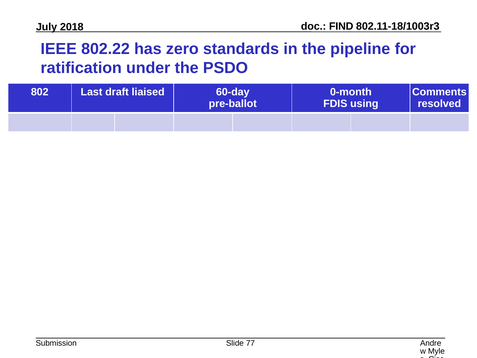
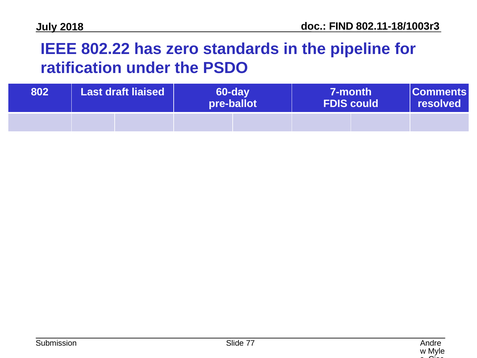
0-month: 0-month -> 7-month
using: using -> could
